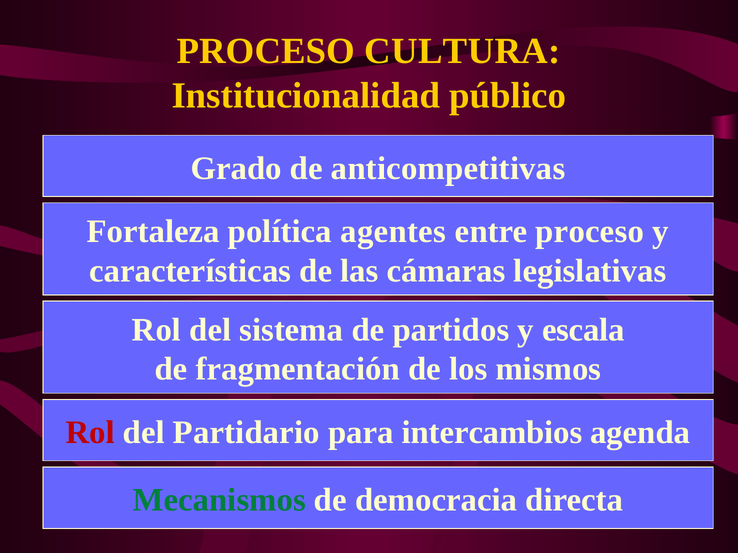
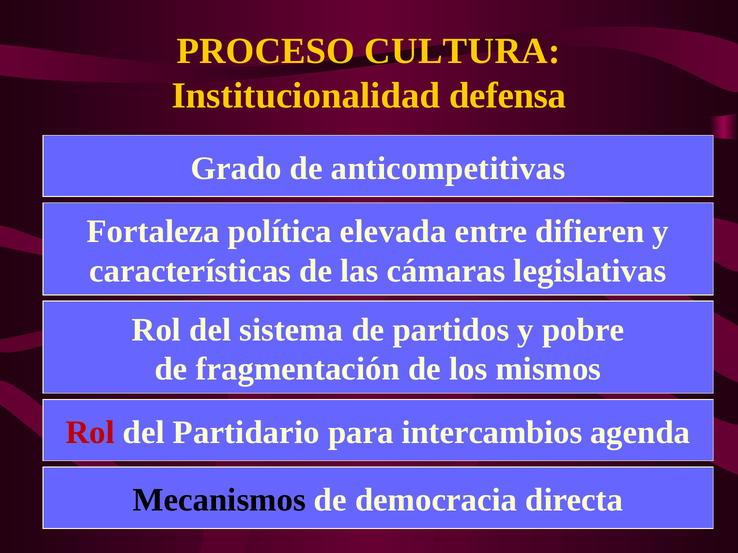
público: público -> defensa
agentes: agentes -> elevada
entre proceso: proceso -> difieren
escala: escala -> pobre
Mecanismos colour: green -> black
